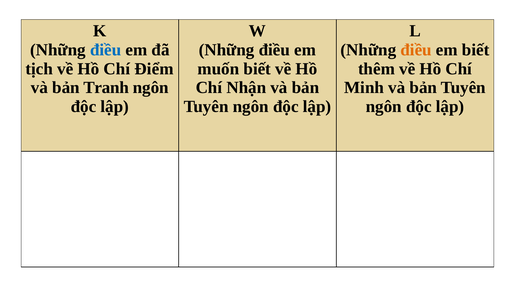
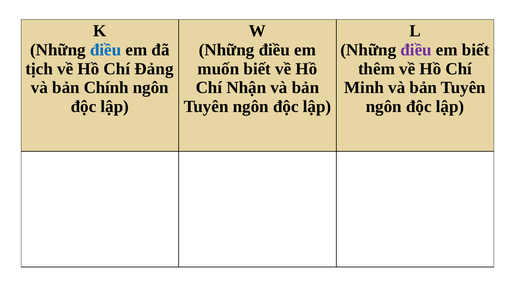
điều at (416, 50) colour: orange -> purple
Điểm: Điểm -> Đảng
Tranh: Tranh -> Chính
